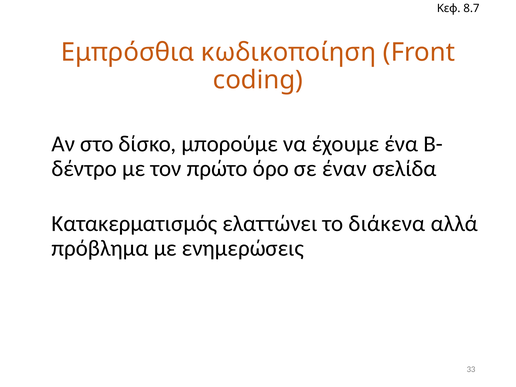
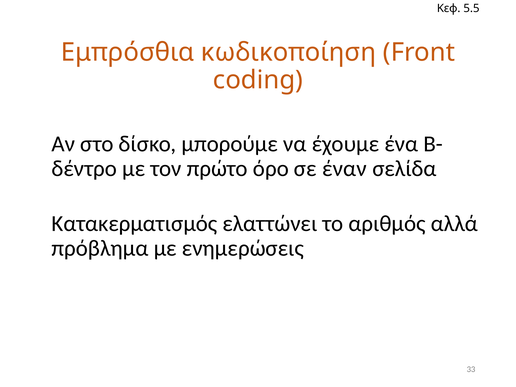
8.7: 8.7 -> 5.5
διάκενα: διάκενα -> αριθμός
